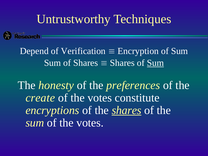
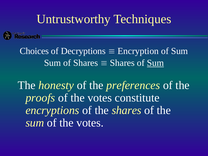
Depend: Depend -> Choices
Verification: Verification -> Decryptions
create: create -> proofs
shares at (127, 110) underline: present -> none
